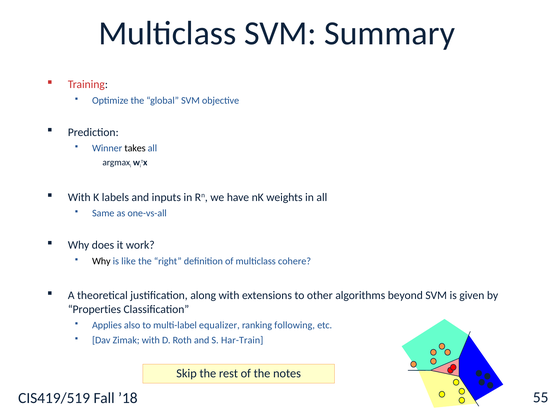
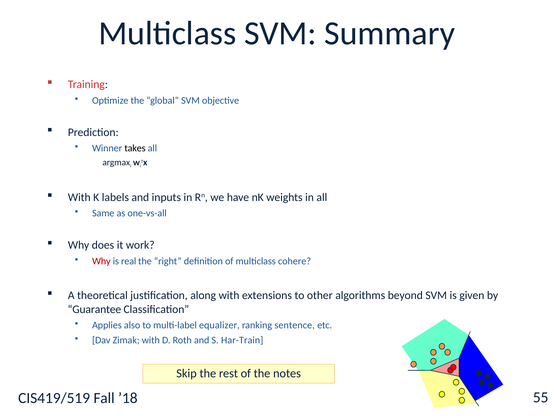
Why at (101, 261) colour: black -> red
like: like -> real
Properties: Properties -> Guarantee
following: following -> sentence
